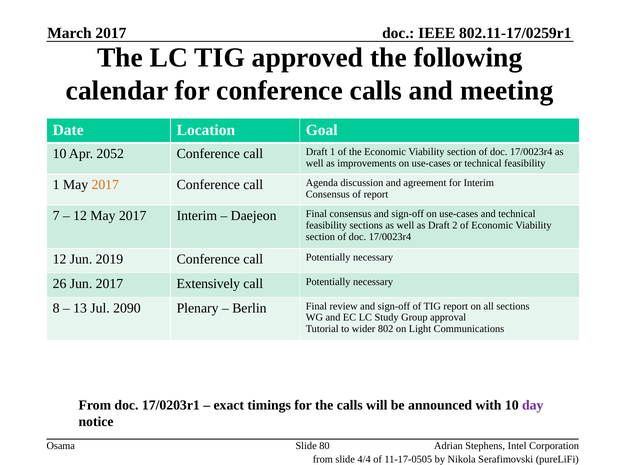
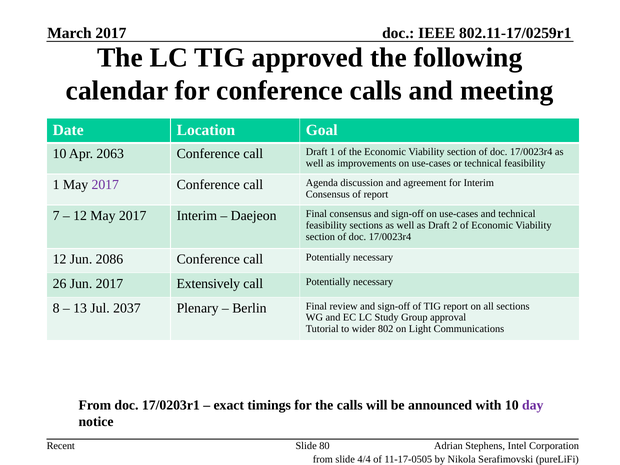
2052: 2052 -> 2063
2017 at (105, 185) colour: orange -> purple
2019: 2019 -> 2086
2090: 2090 -> 2037
Osama: Osama -> Recent
